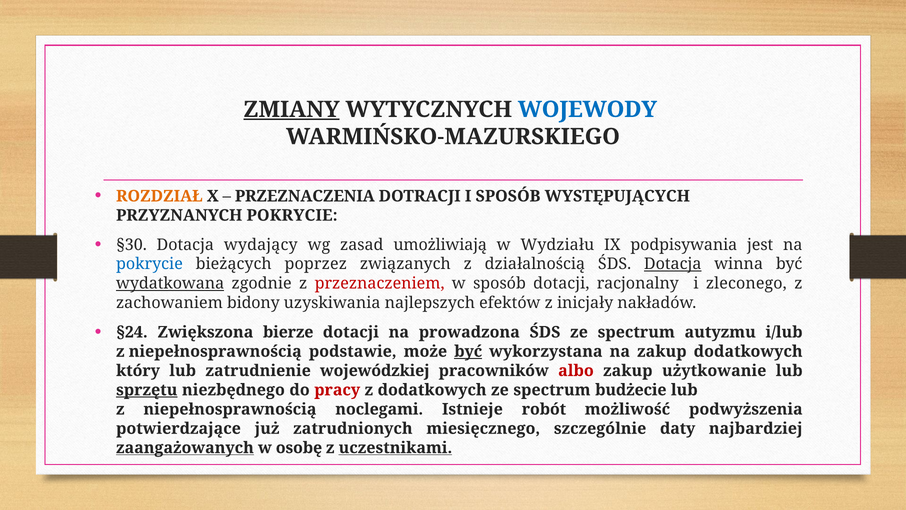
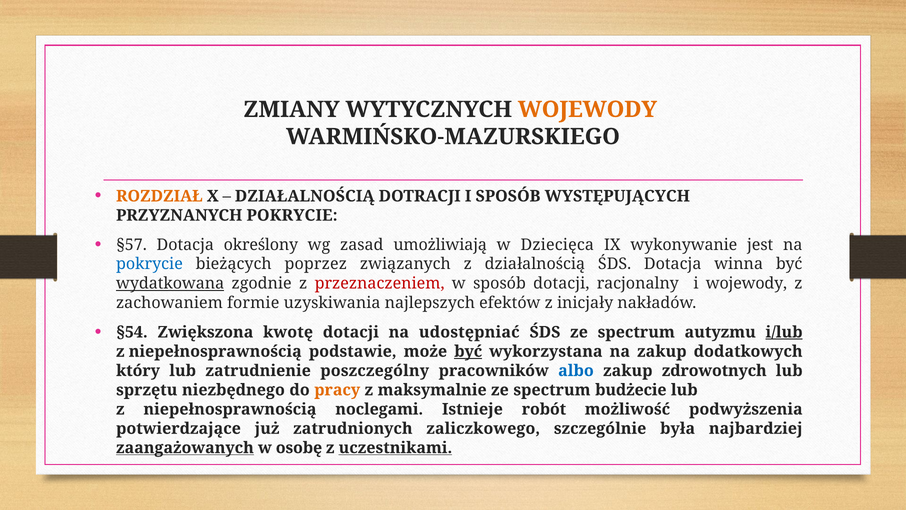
ZMIANY underline: present -> none
WOJEWODY at (587, 109) colour: blue -> orange
PRZEZNACZENIA at (305, 196): PRZEZNACZENIA -> DZIAŁALNOŚCIĄ
§30: §30 -> §57
wydający: wydający -> określony
Wydziału: Wydziału -> Dziecięca
podpisywania: podpisywania -> wykonywanie
Dotacja at (673, 264) underline: present -> none
i zleconego: zleconego -> wojewody
bidony: bidony -> formie
§24: §24 -> §54
bierze: bierze -> kwotę
prowadzona: prowadzona -> udostępniać
i/lub underline: none -> present
wojewódzkiej: wojewódzkiej -> poszczególny
albo colour: red -> blue
użytkowanie: użytkowanie -> zdrowotnych
sprzętu underline: present -> none
pracy colour: red -> orange
z dodatkowych: dodatkowych -> maksymalnie
miesięcznego: miesięcznego -> zaliczkowego
daty: daty -> była
